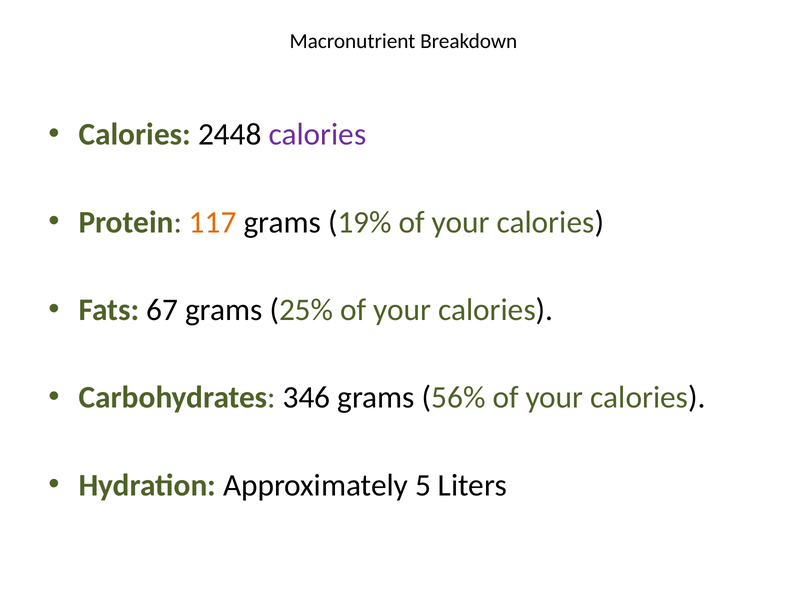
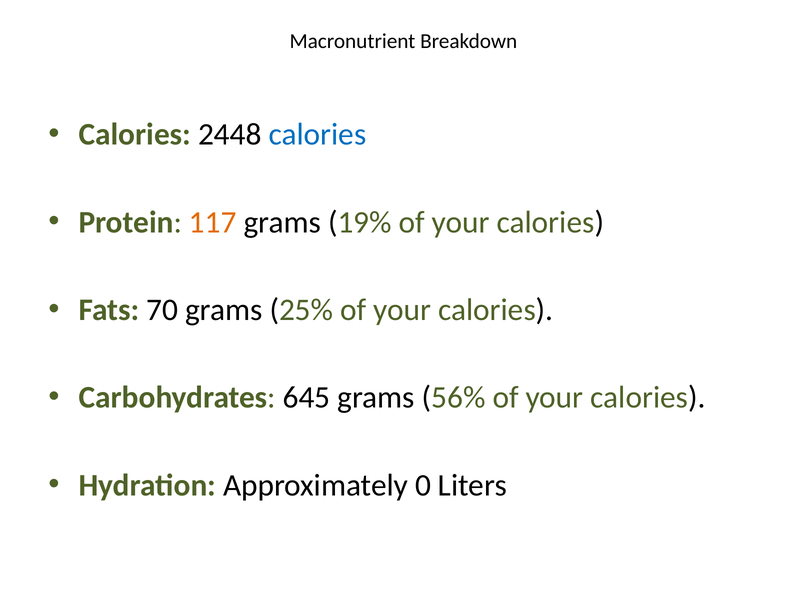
calories at (317, 135) colour: purple -> blue
67: 67 -> 70
346: 346 -> 645
5: 5 -> 0
